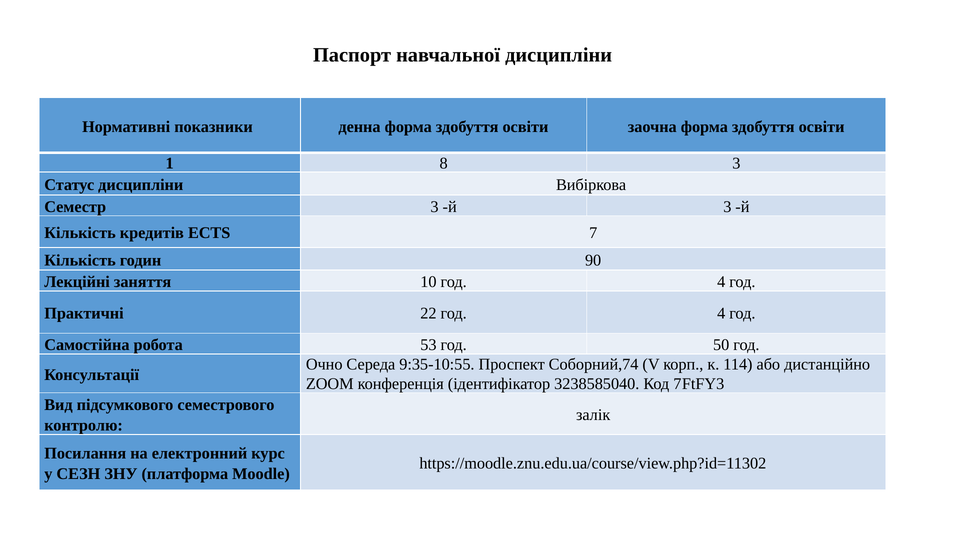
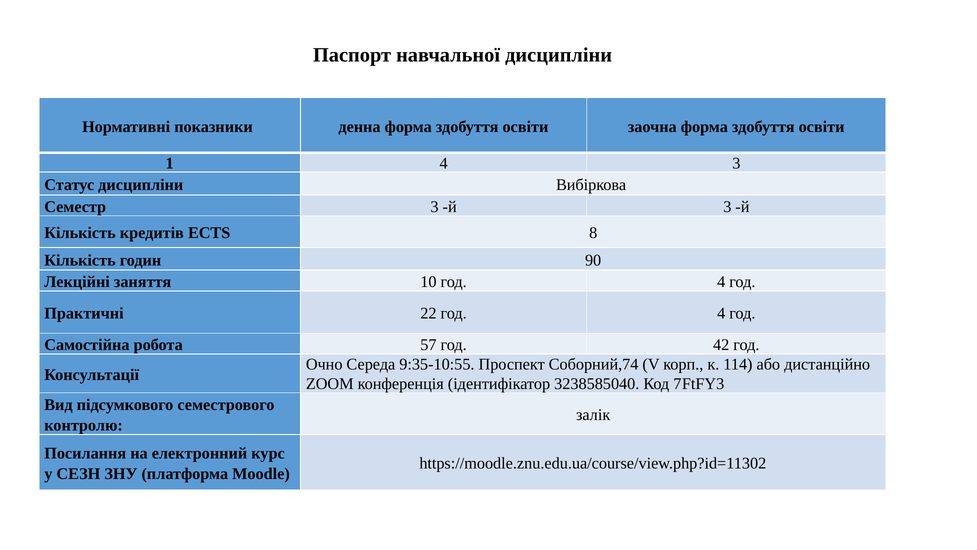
1 8: 8 -> 4
7: 7 -> 8
53: 53 -> 57
50: 50 -> 42
